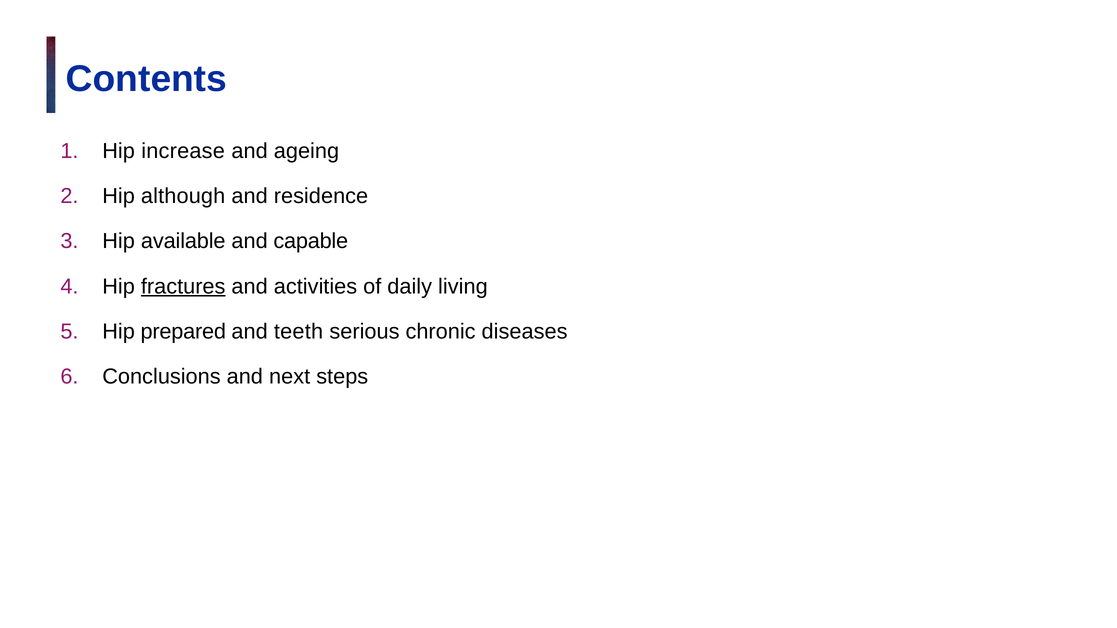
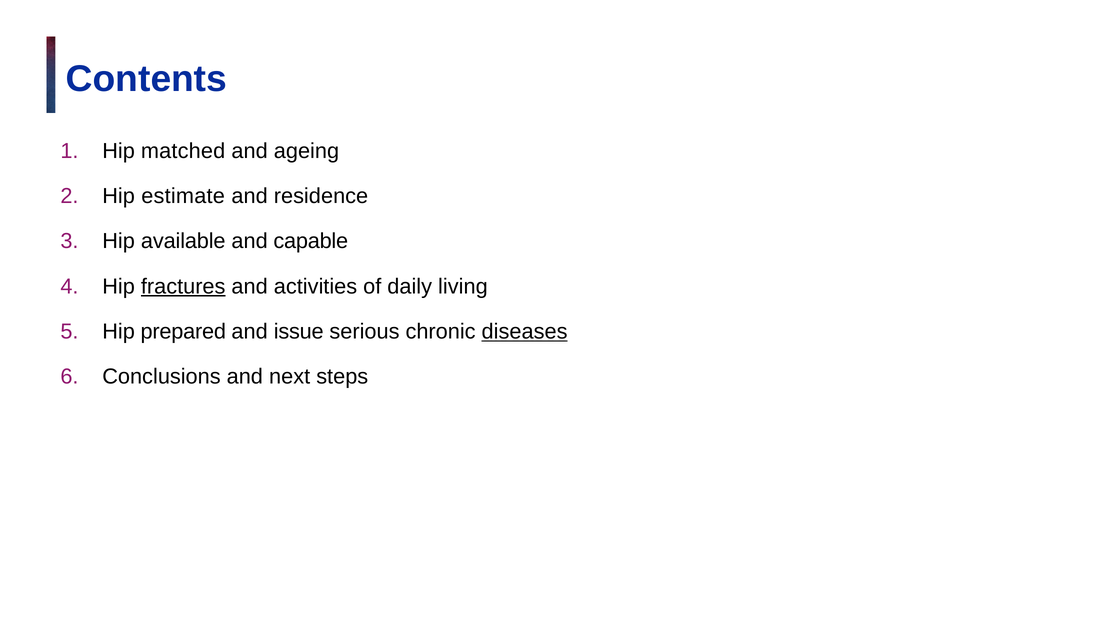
increase: increase -> matched
although: although -> estimate
teeth: teeth -> issue
diseases underline: none -> present
